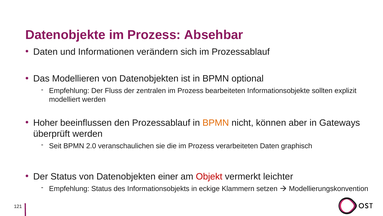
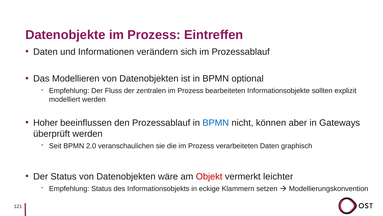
Absehbar: Absehbar -> Eintreffen
BPMN at (216, 123) colour: orange -> blue
einer: einer -> wäre
